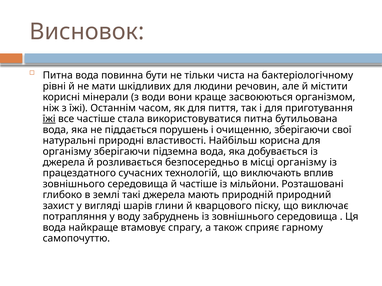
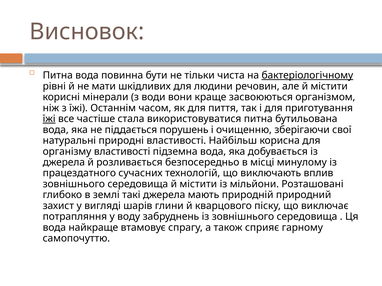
бактеріологічному underline: none -> present
організму зберігаючи: зберігаючи -> властивості
місці організму: організму -> минулому
середовища й частіше: частіше -> містити
